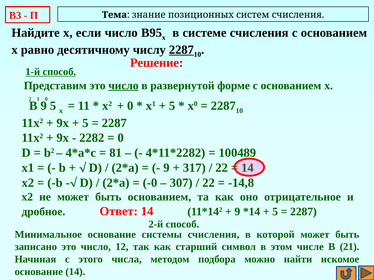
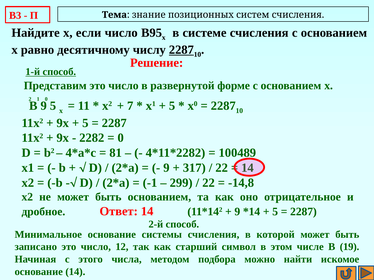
число at (123, 86) underline: present -> none
0 at (130, 106): 0 -> 7
-0: -0 -> -1
307: 307 -> 299
21: 21 -> 19
